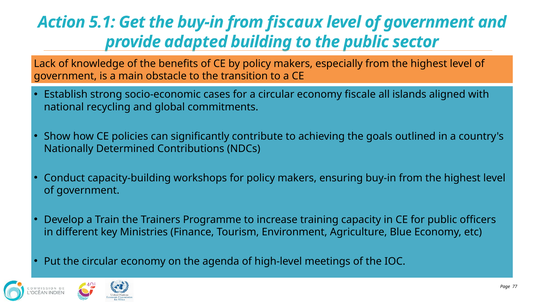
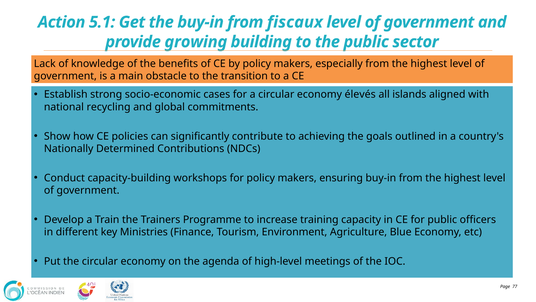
adapted: adapted -> growing
fiscale: fiscale -> élevés
